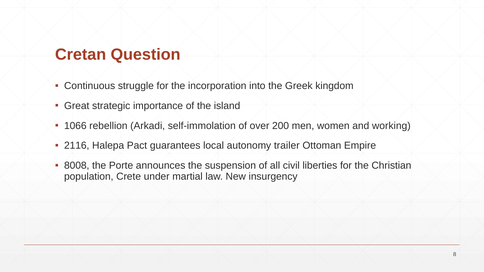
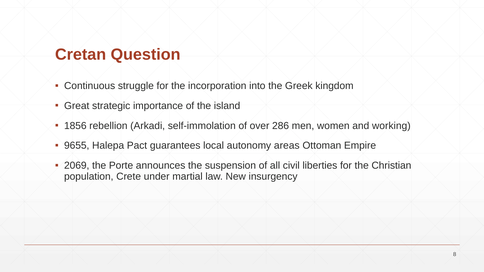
1066: 1066 -> 1856
200: 200 -> 286
2116: 2116 -> 9655
trailer: trailer -> areas
8008: 8008 -> 2069
